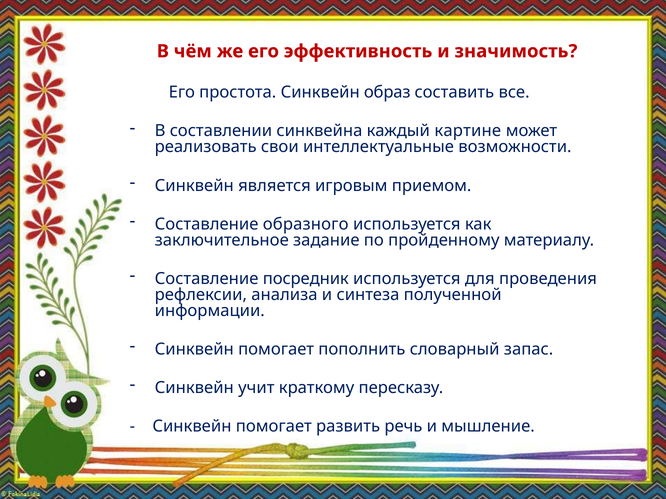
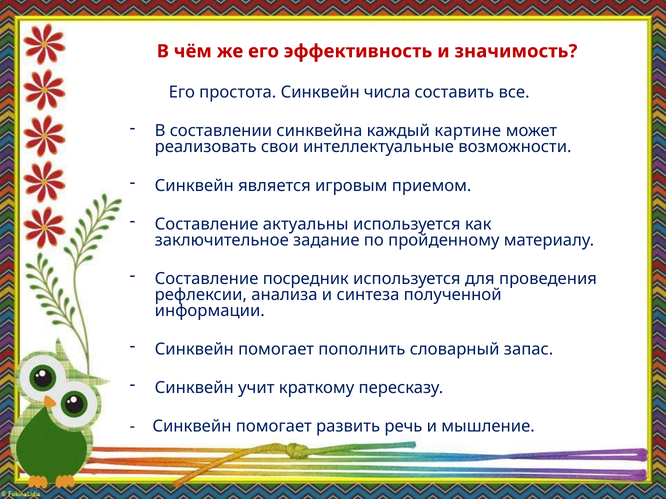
образ: образ -> числа
образного: образного -> актуальны
